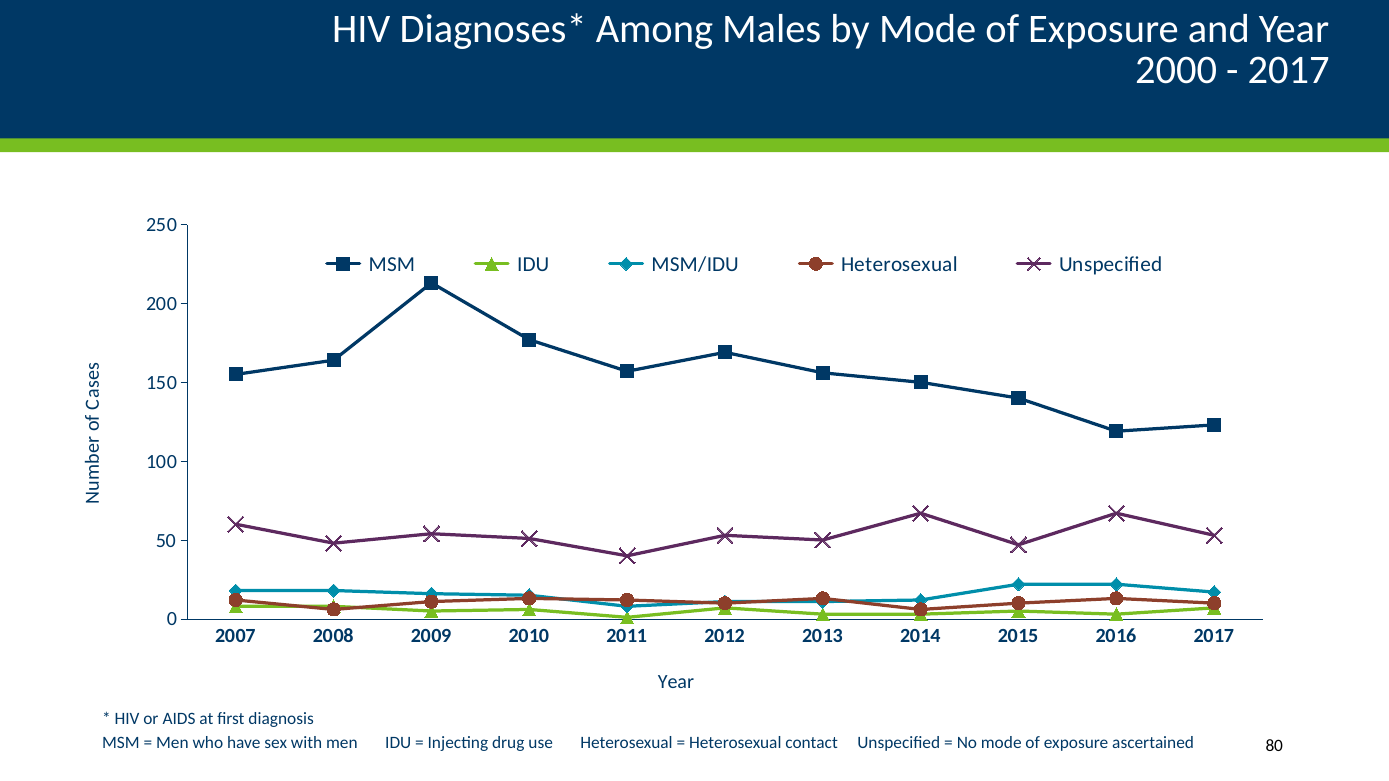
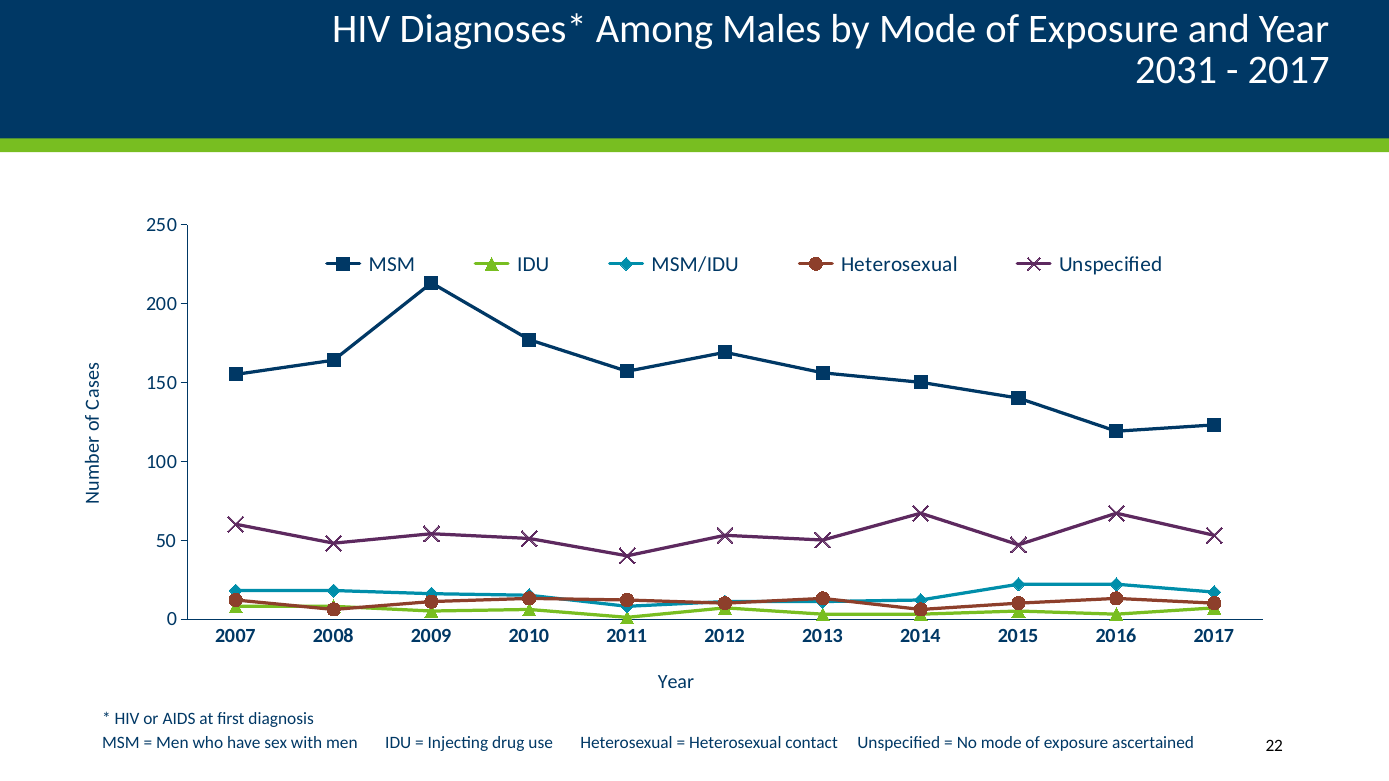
2000: 2000 -> 2031
80: 80 -> 22
